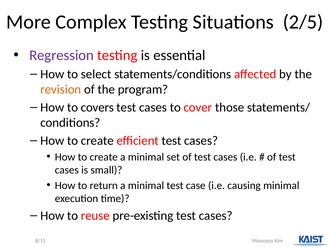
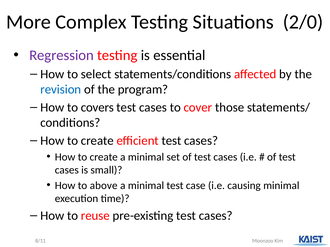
2/5: 2/5 -> 2/0
revision colour: orange -> blue
return: return -> above
